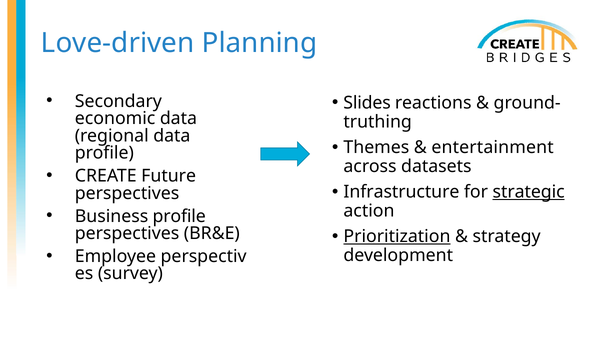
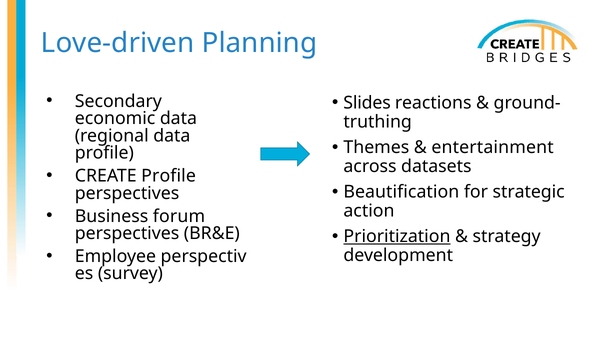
CREATE Future: Future -> Profile
Infrastructure: Infrastructure -> Beautification
strategic underline: present -> none
Business profile: profile -> forum
